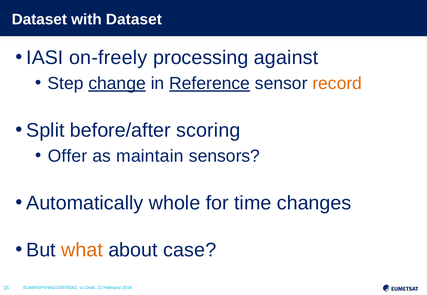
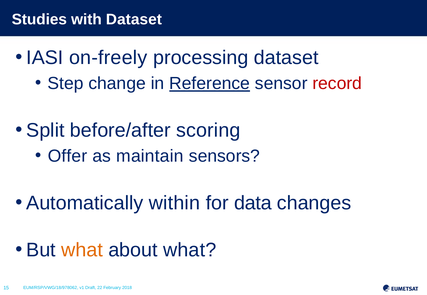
Dataset at (39, 19): Dataset -> Studies
processing against: against -> dataset
change underline: present -> none
record colour: orange -> red
whole: whole -> within
time: time -> data
about case: case -> what
